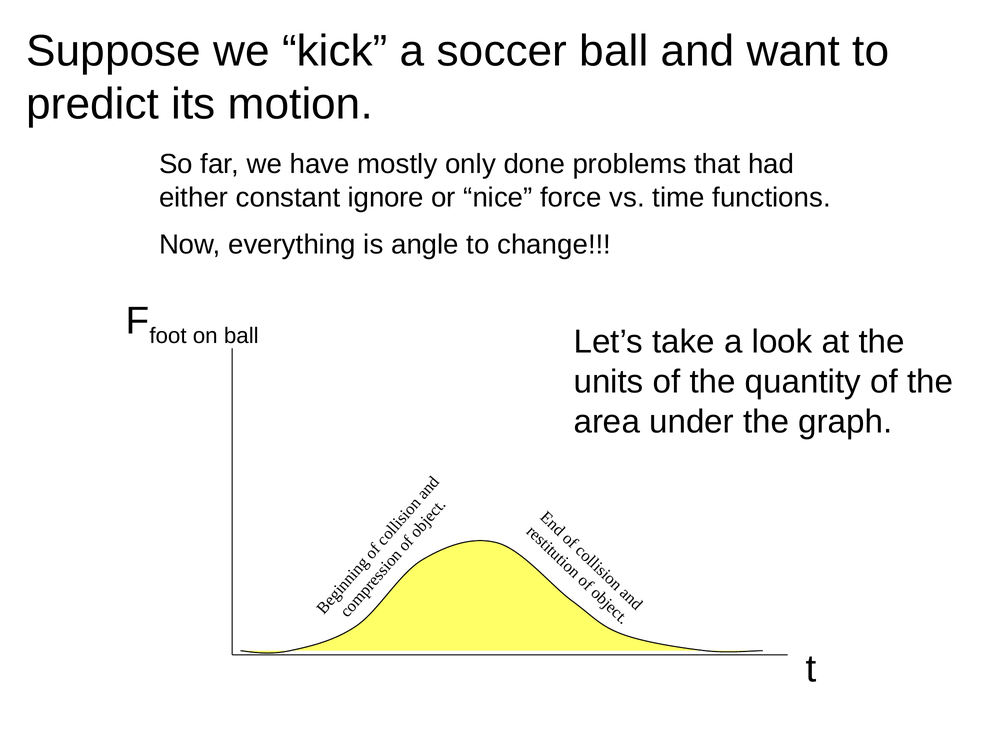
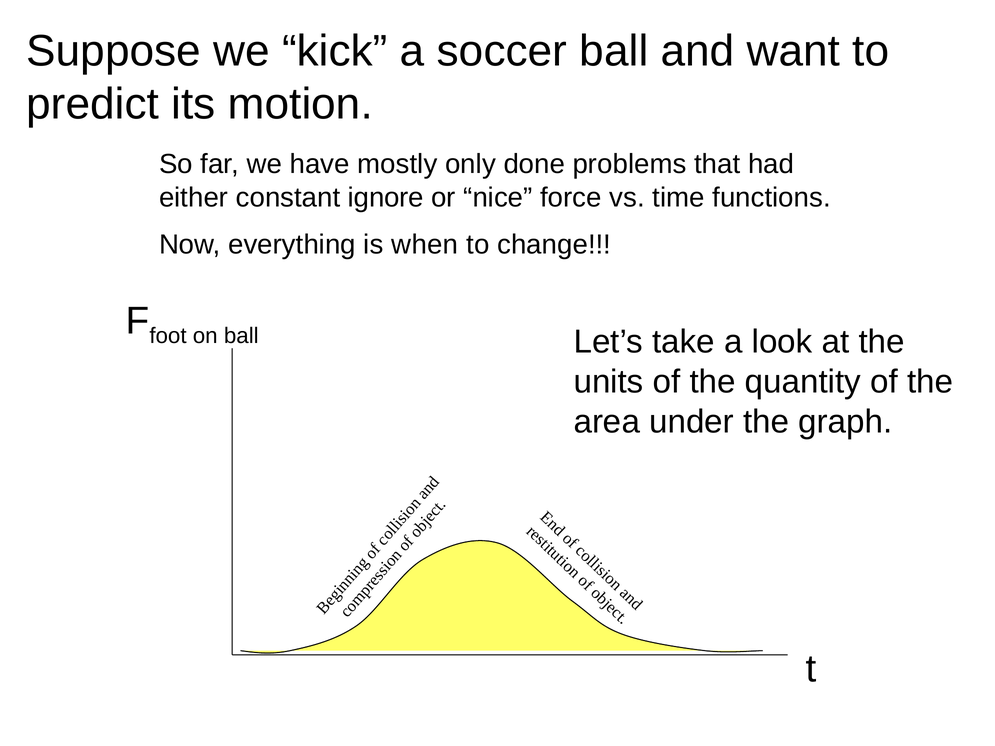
angle: angle -> when
